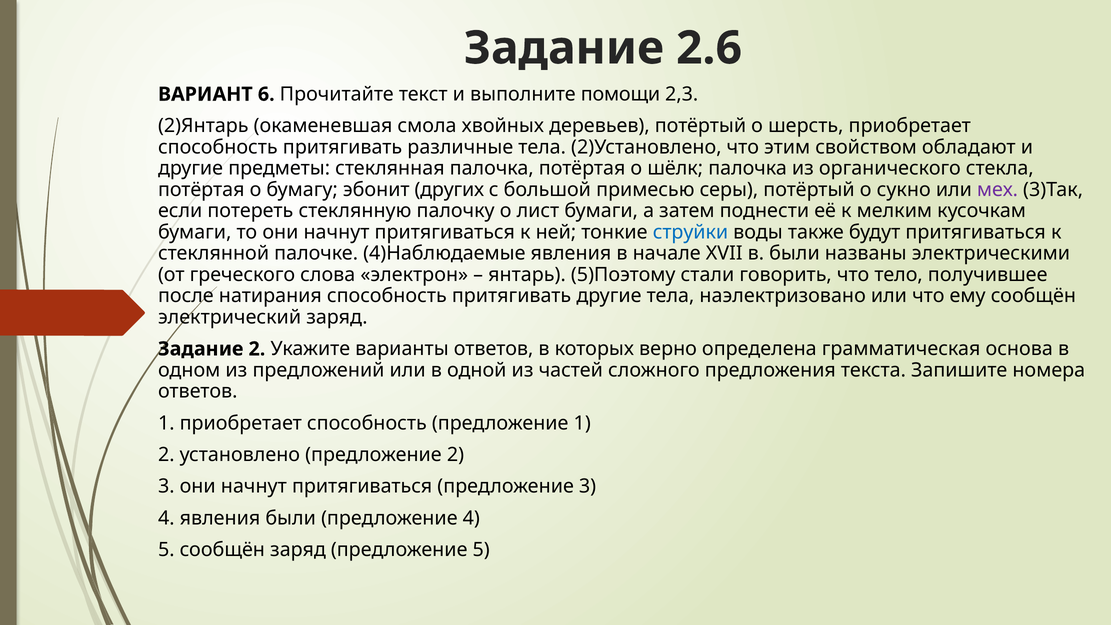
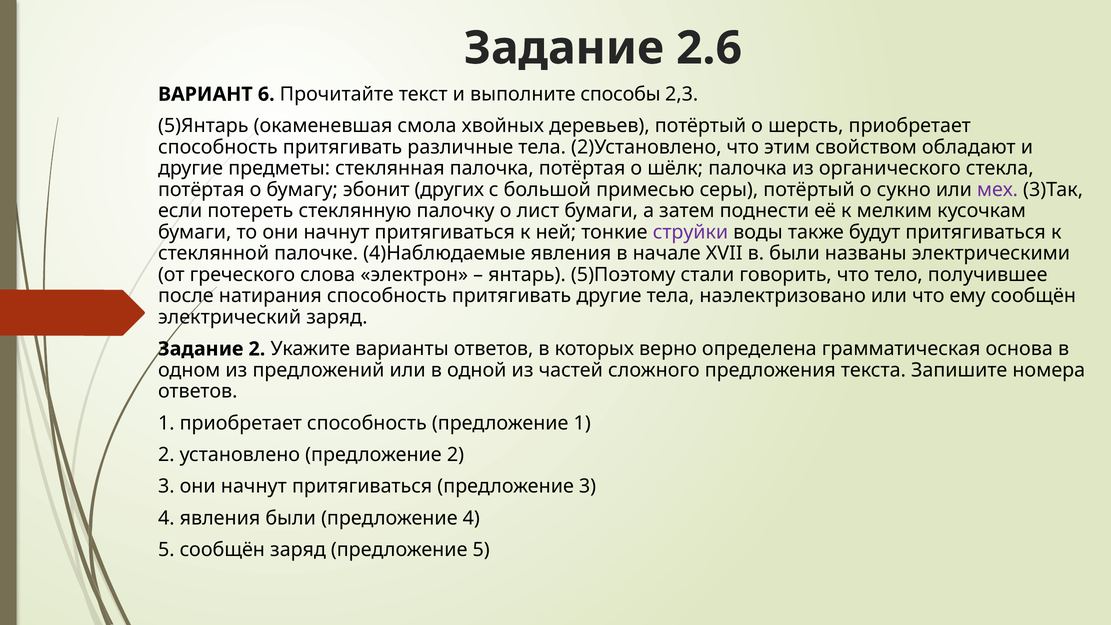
помощи: помощи -> способы
2)Янтарь: 2)Янтарь -> 5)Янтарь
струйки colour: blue -> purple
